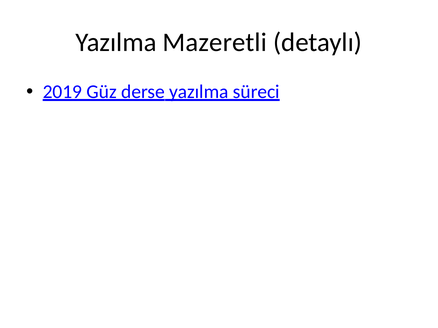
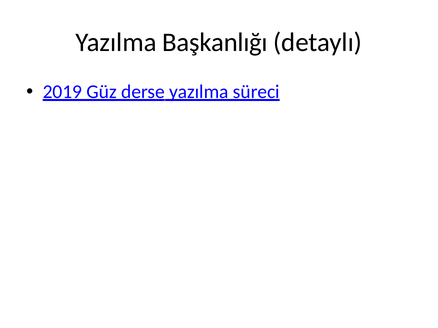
Mazeretli: Mazeretli -> Başkanlığı
